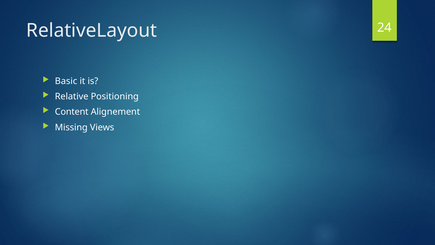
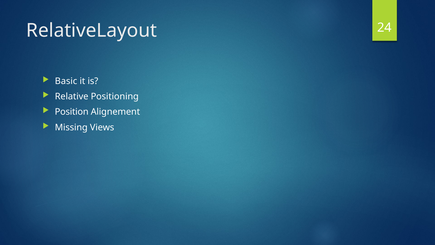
Content: Content -> Position
